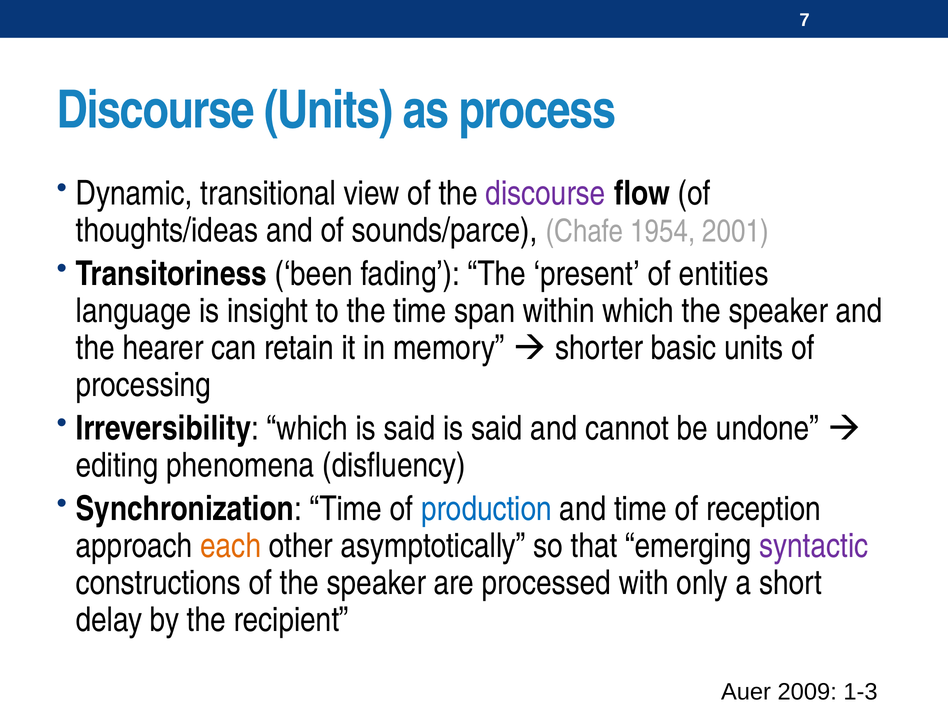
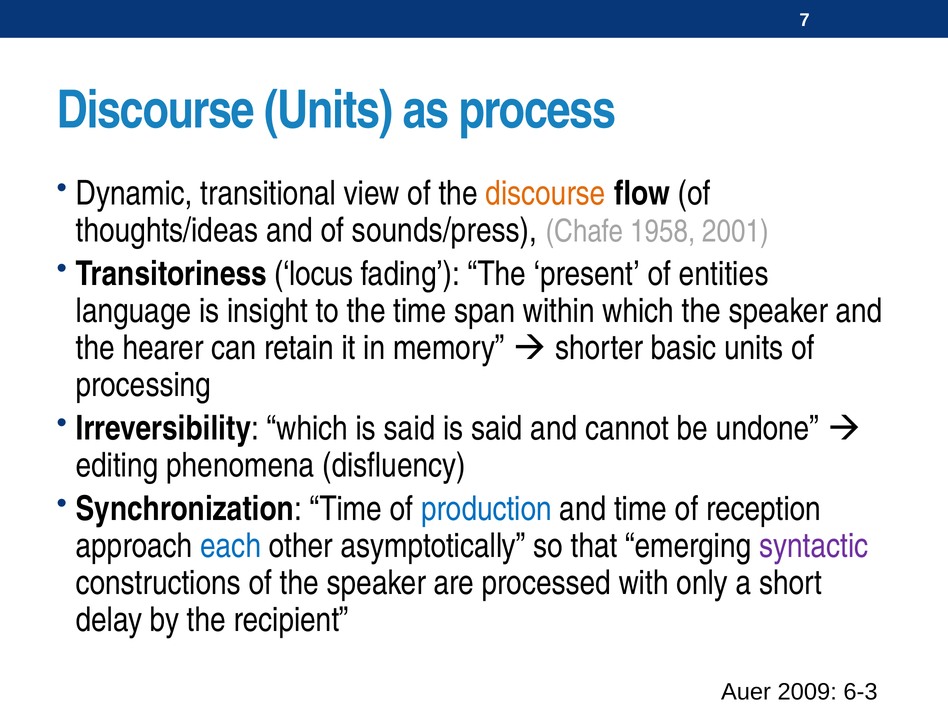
discourse at (545, 194) colour: purple -> orange
sounds/parce: sounds/parce -> sounds/press
1954: 1954 -> 1958
been: been -> locus
each colour: orange -> blue
1-3: 1-3 -> 6-3
